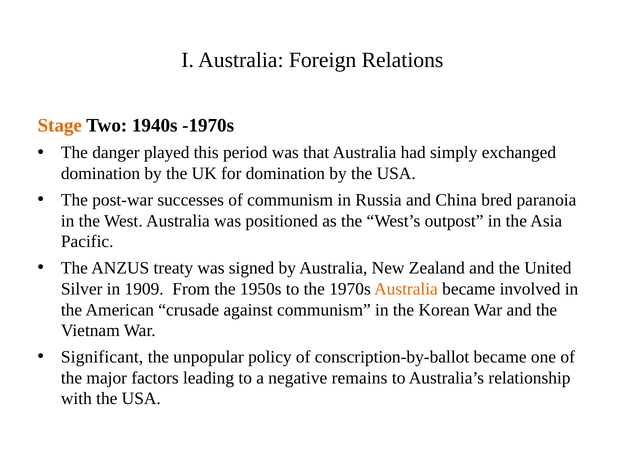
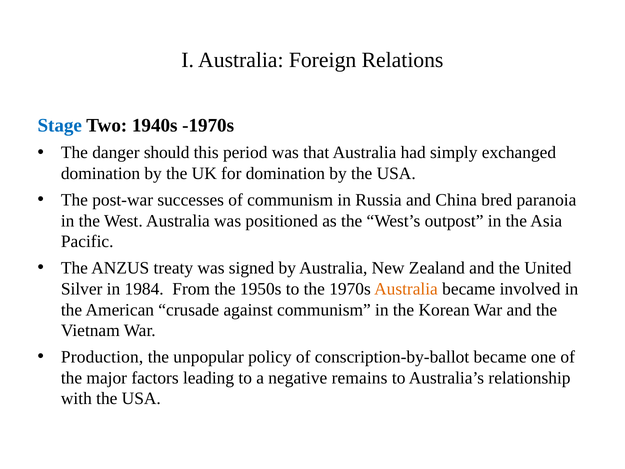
Stage colour: orange -> blue
played: played -> should
1909: 1909 -> 1984
Significant: Significant -> Production
